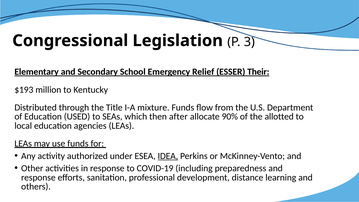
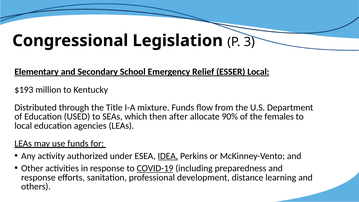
ESSER Their: Their -> Local
allotted: allotted -> females
COVID-19 underline: none -> present
